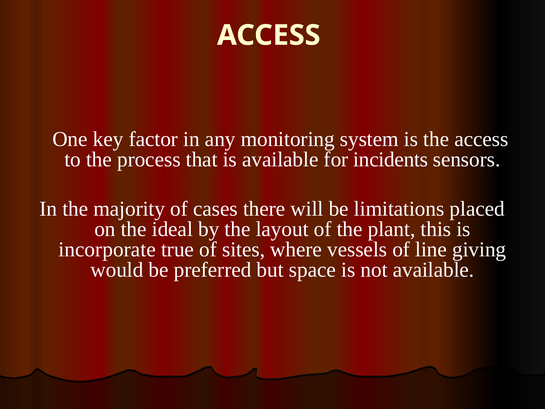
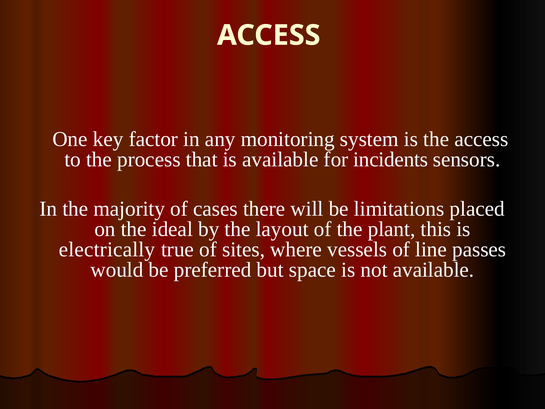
incorporate: incorporate -> electrically
giving: giving -> passes
